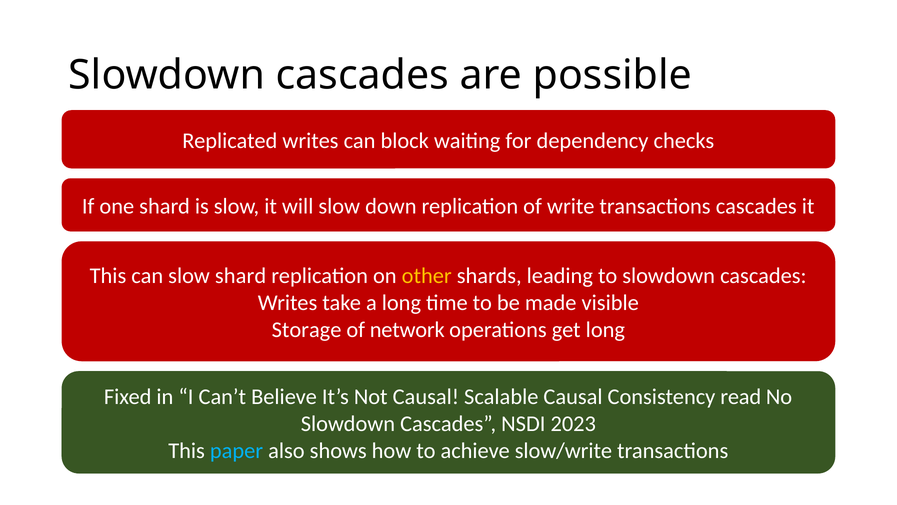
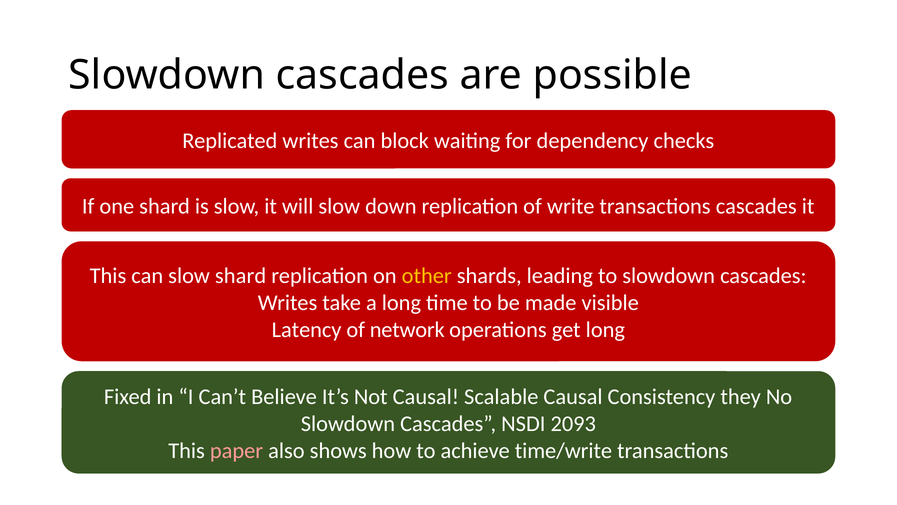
Storage: Storage -> Latency
read: read -> they
2023: 2023 -> 2093
paper colour: light blue -> pink
slow/write: slow/write -> time/write
